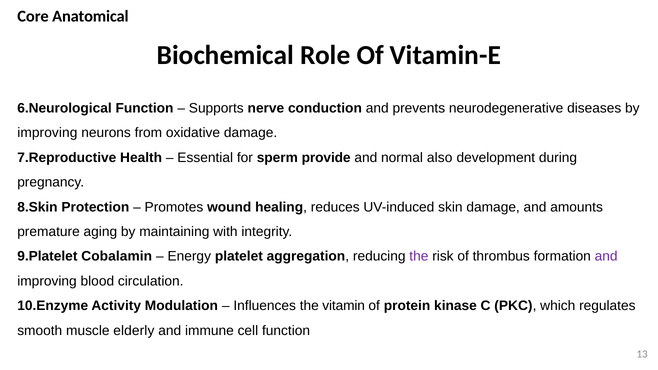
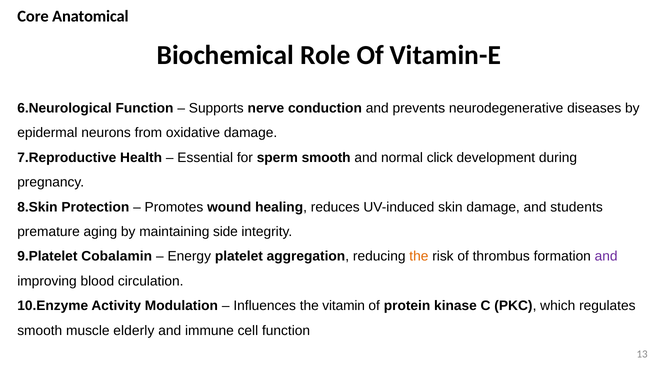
improving at (47, 133): improving -> epidermal
sperm provide: provide -> smooth
also: also -> click
amounts: amounts -> students
with: with -> side
the at (419, 257) colour: purple -> orange
